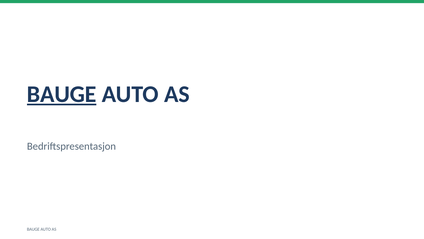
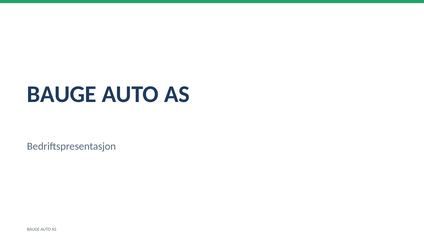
BAUGE at (62, 94) underline: present -> none
